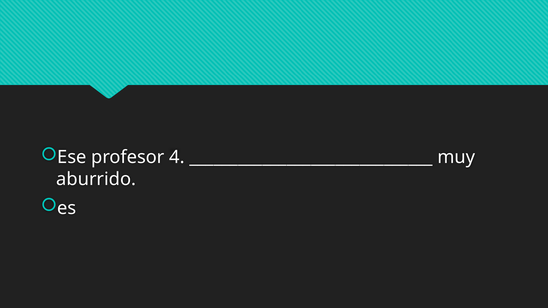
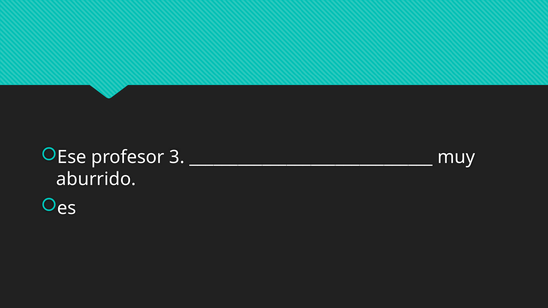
4: 4 -> 3
